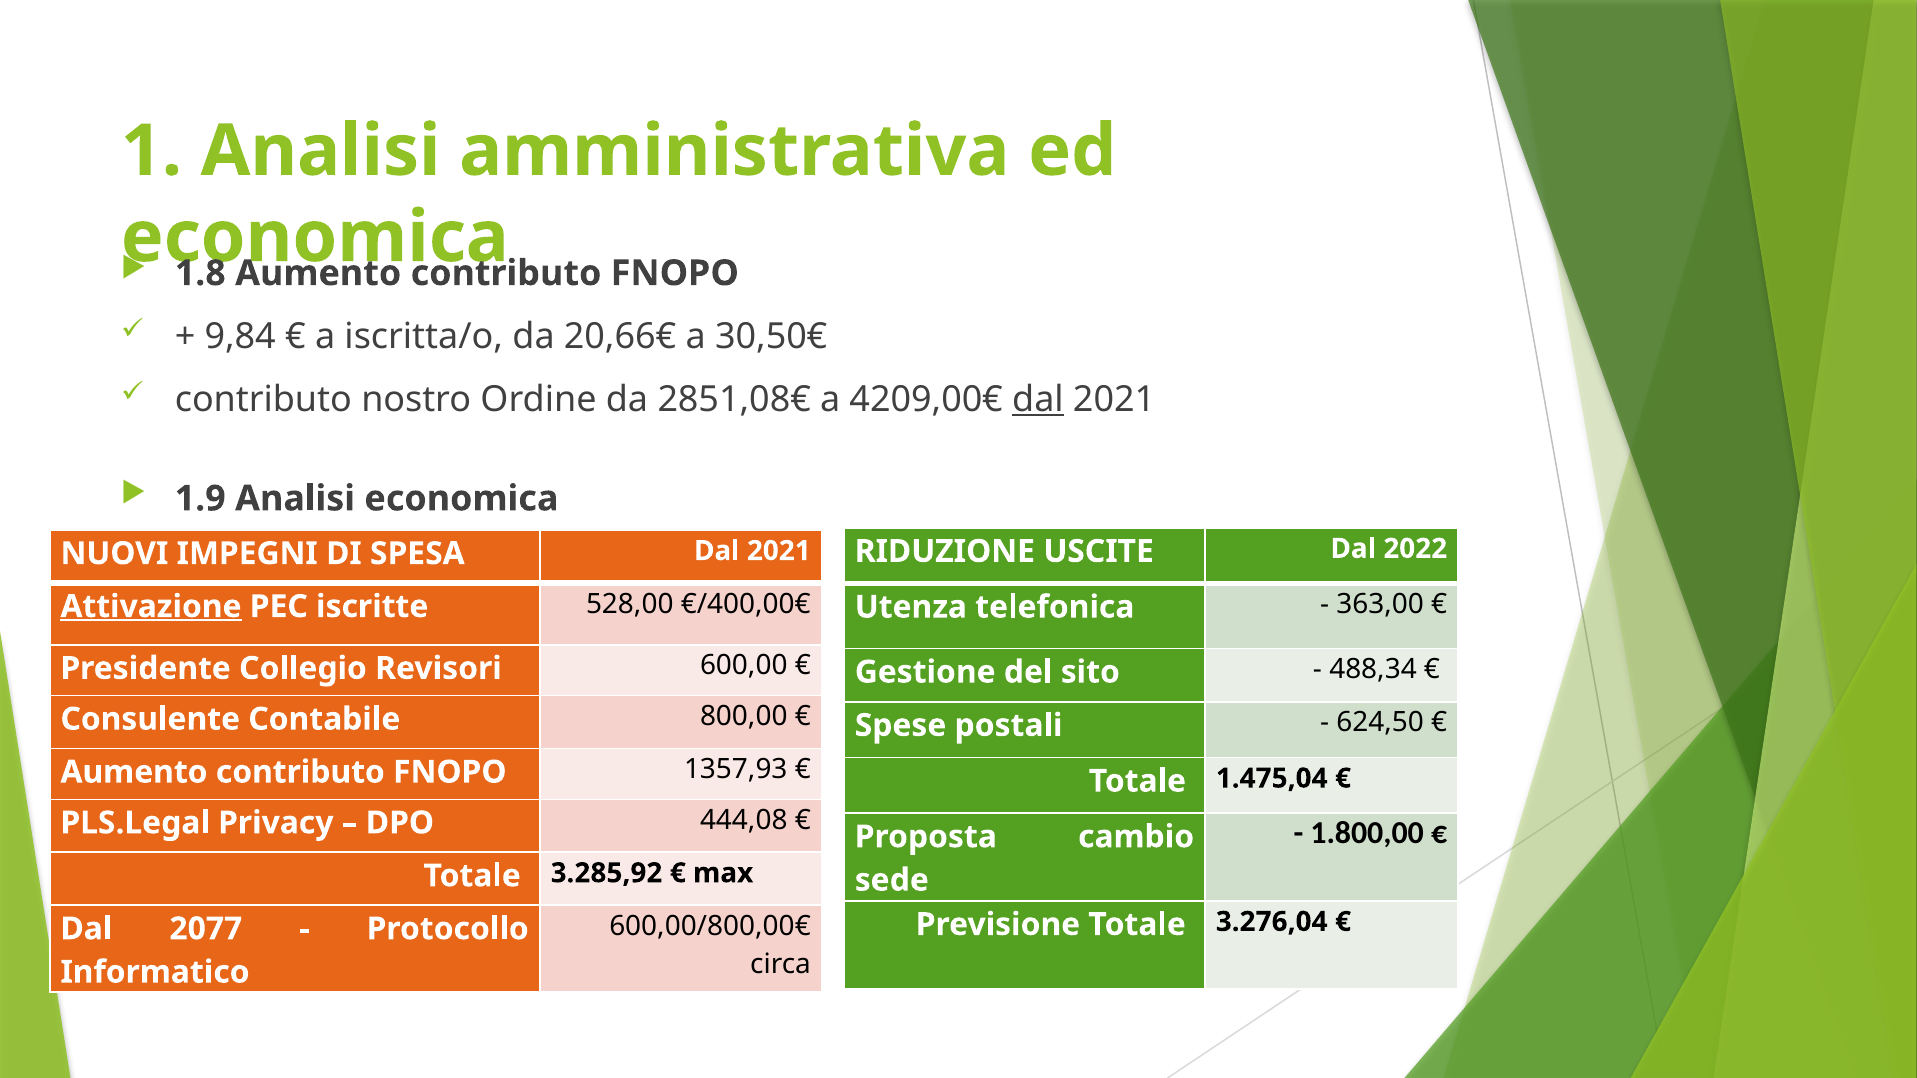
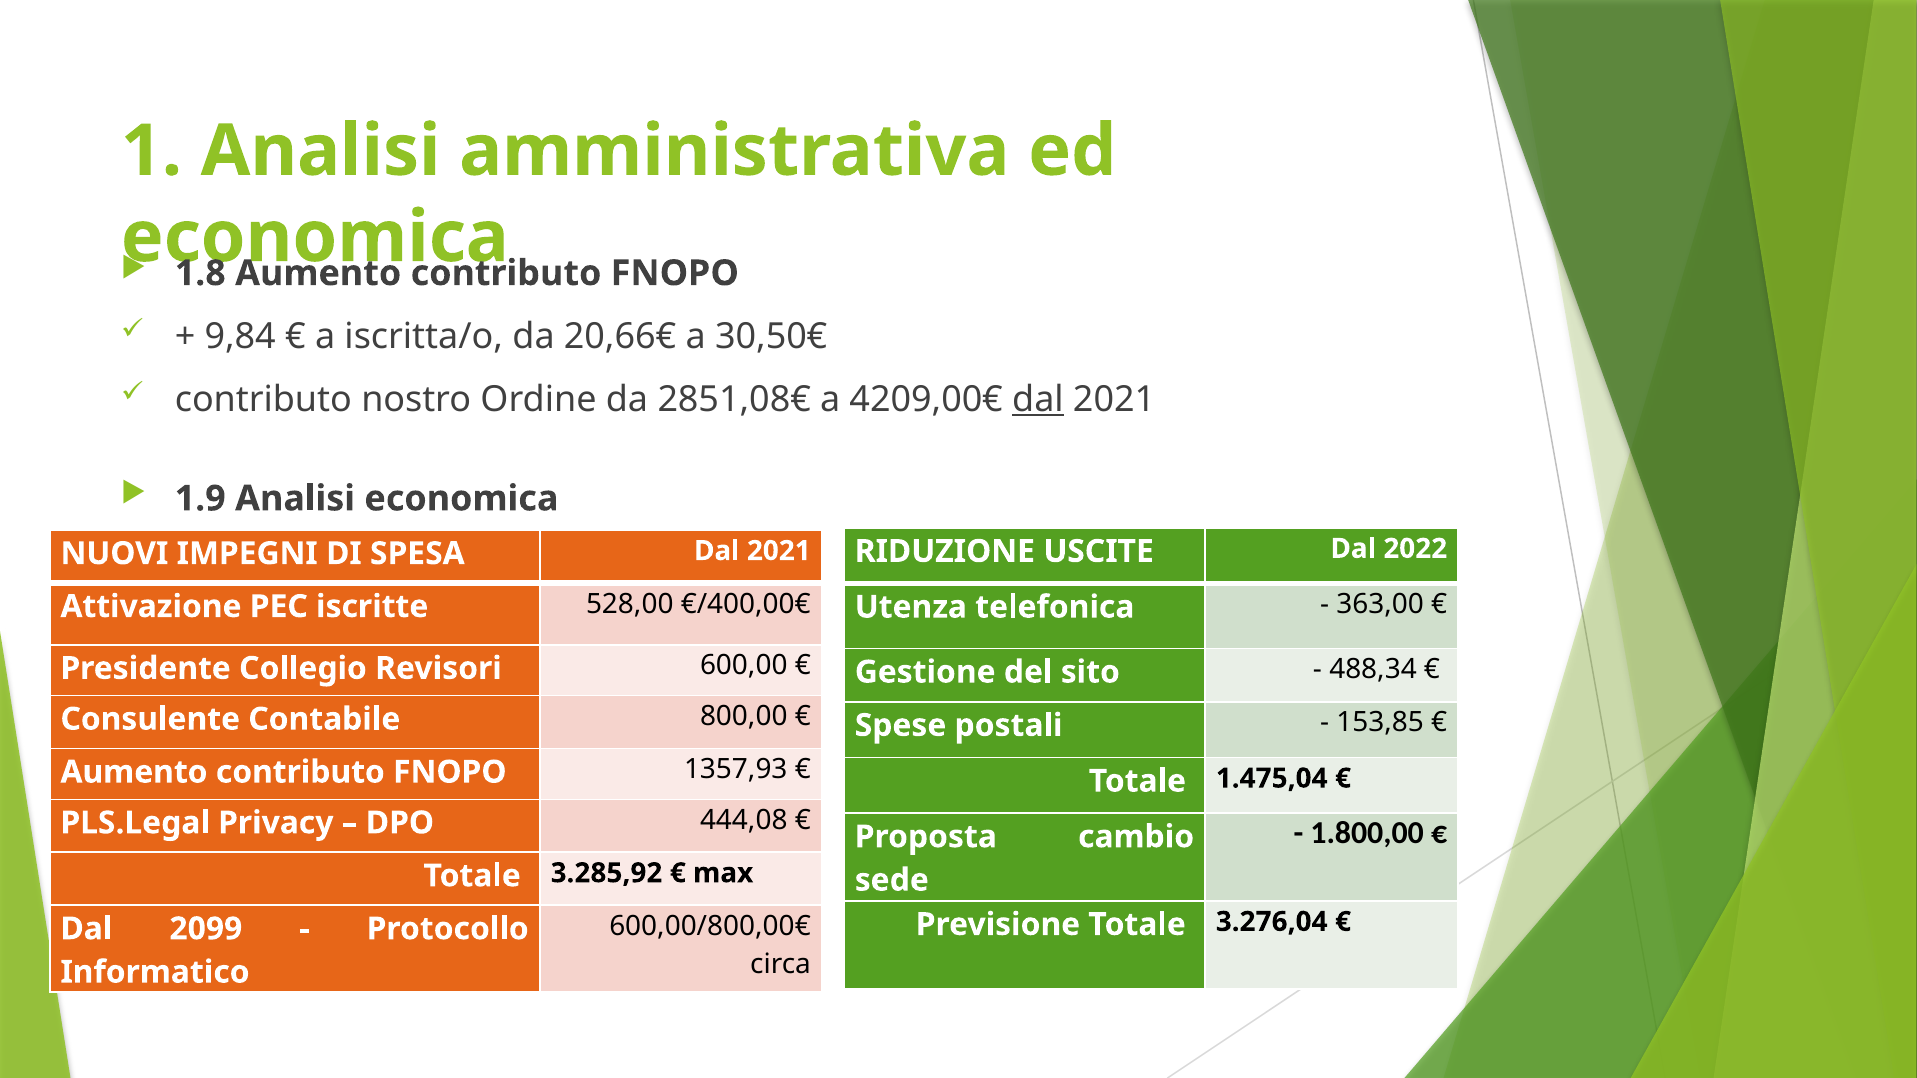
Attivazione underline: present -> none
624,50: 624,50 -> 153,85
2077: 2077 -> 2099
